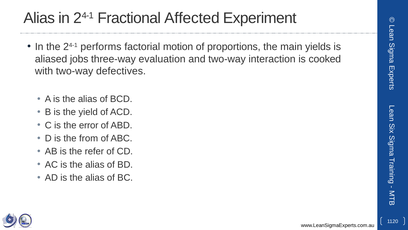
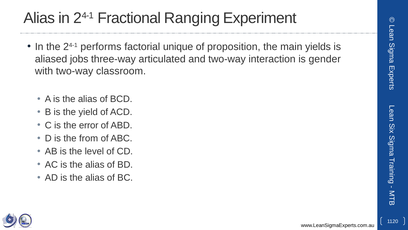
Affected: Affected -> Ranging
motion: motion -> unique
proportions: proportions -> proposition
evaluation: evaluation -> articulated
cooked: cooked -> gender
defectives: defectives -> classroom
refer: refer -> level
